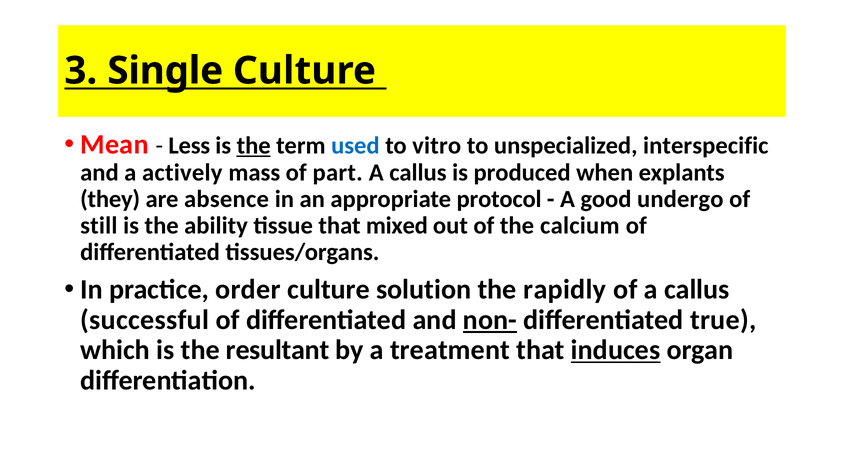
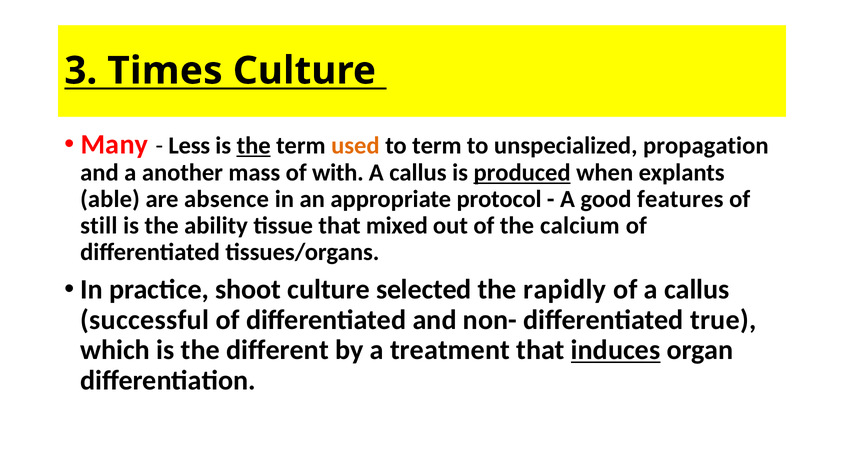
Single: Single -> Times
Mean: Mean -> Many
used colour: blue -> orange
to vitro: vitro -> term
interspecific: interspecific -> propagation
actively: actively -> another
part: part -> with
produced underline: none -> present
they: they -> able
undergo: undergo -> features
order: order -> shoot
solution: solution -> selected
non- underline: present -> none
resultant: resultant -> different
